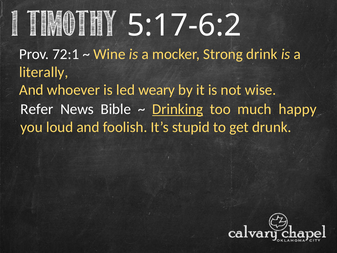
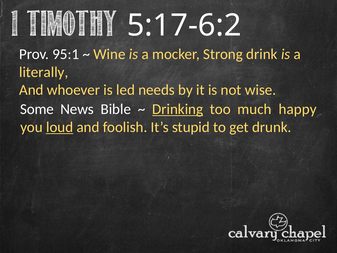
72:1: 72:1 -> 95:1
weary: weary -> needs
Refer: Refer -> Some
loud underline: none -> present
